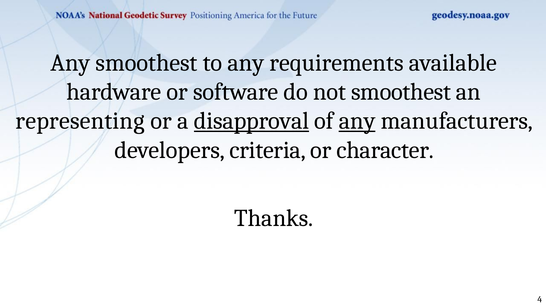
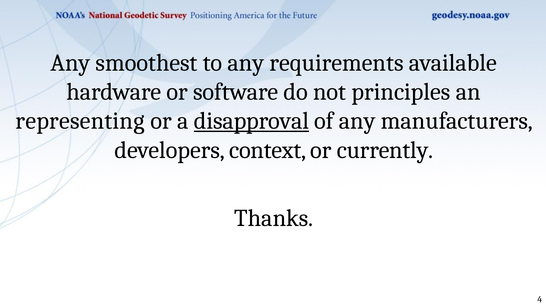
not smoothest: smoothest -> principles
any at (357, 121) underline: present -> none
criteria: criteria -> context
character: character -> currently
